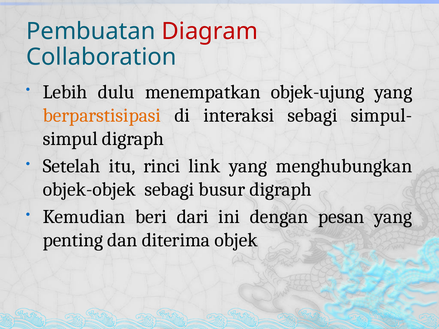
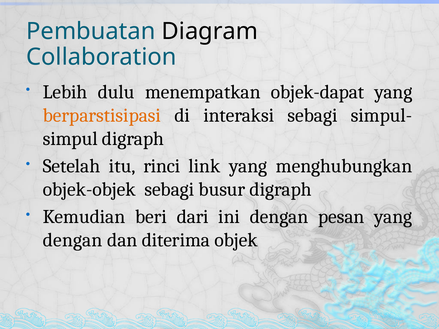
Diagram colour: red -> black
objek-ujung: objek-ujung -> objek-dapat
penting at (73, 240): penting -> dengan
